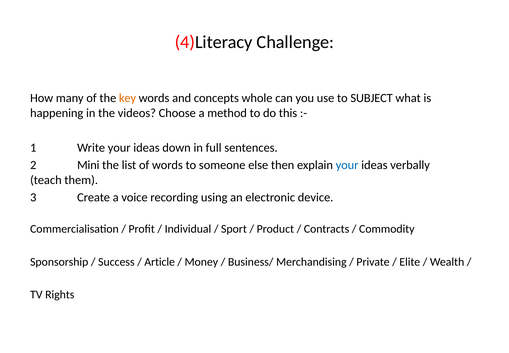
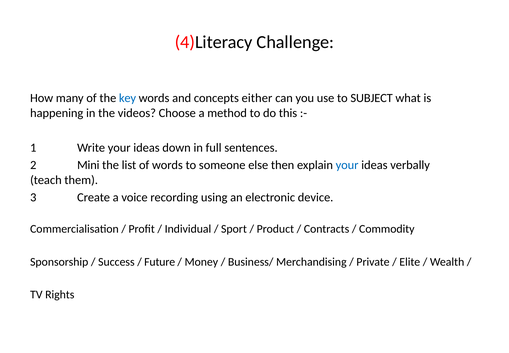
key colour: orange -> blue
whole: whole -> either
Article: Article -> Future
